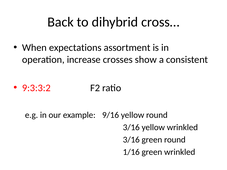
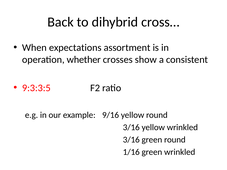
increase: increase -> whether
9:3:3:2: 9:3:3:2 -> 9:3:3:5
